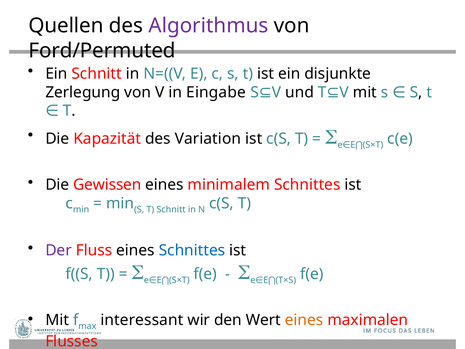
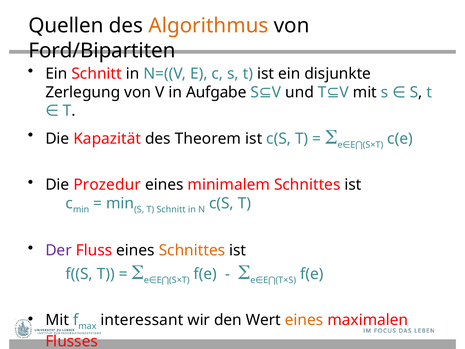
Algorithmus colour: purple -> orange
Ford/Permuted: Ford/Permuted -> Ford/Bipartiten
Eingabe: Eingabe -> Aufgabe
Variation: Variation -> Theorem
Gewissen: Gewissen -> Prozedur
Schnittes at (192, 250) colour: blue -> orange
